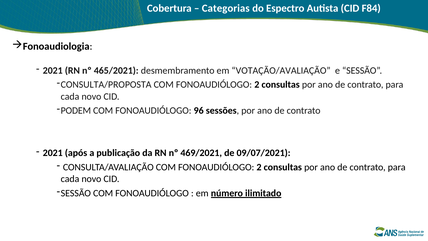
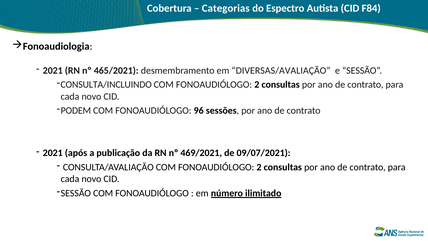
VOTAÇÃO/AVALIAÇÃO: VOTAÇÃO/AVALIAÇÃO -> DIVERSAS/AVALIAÇÃO
CONSULTA/PROPOSTA: CONSULTA/PROPOSTA -> CONSULTA/INCLUINDO
